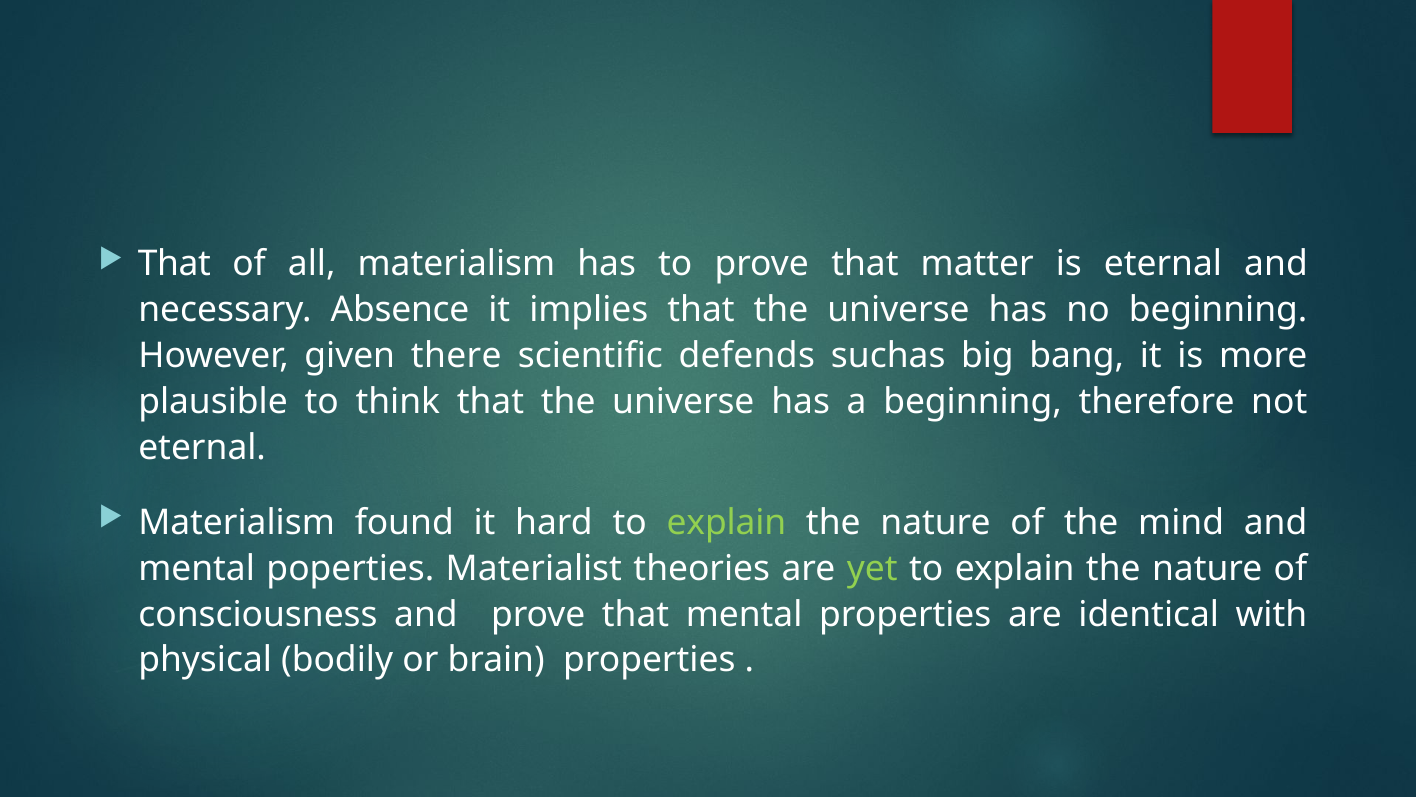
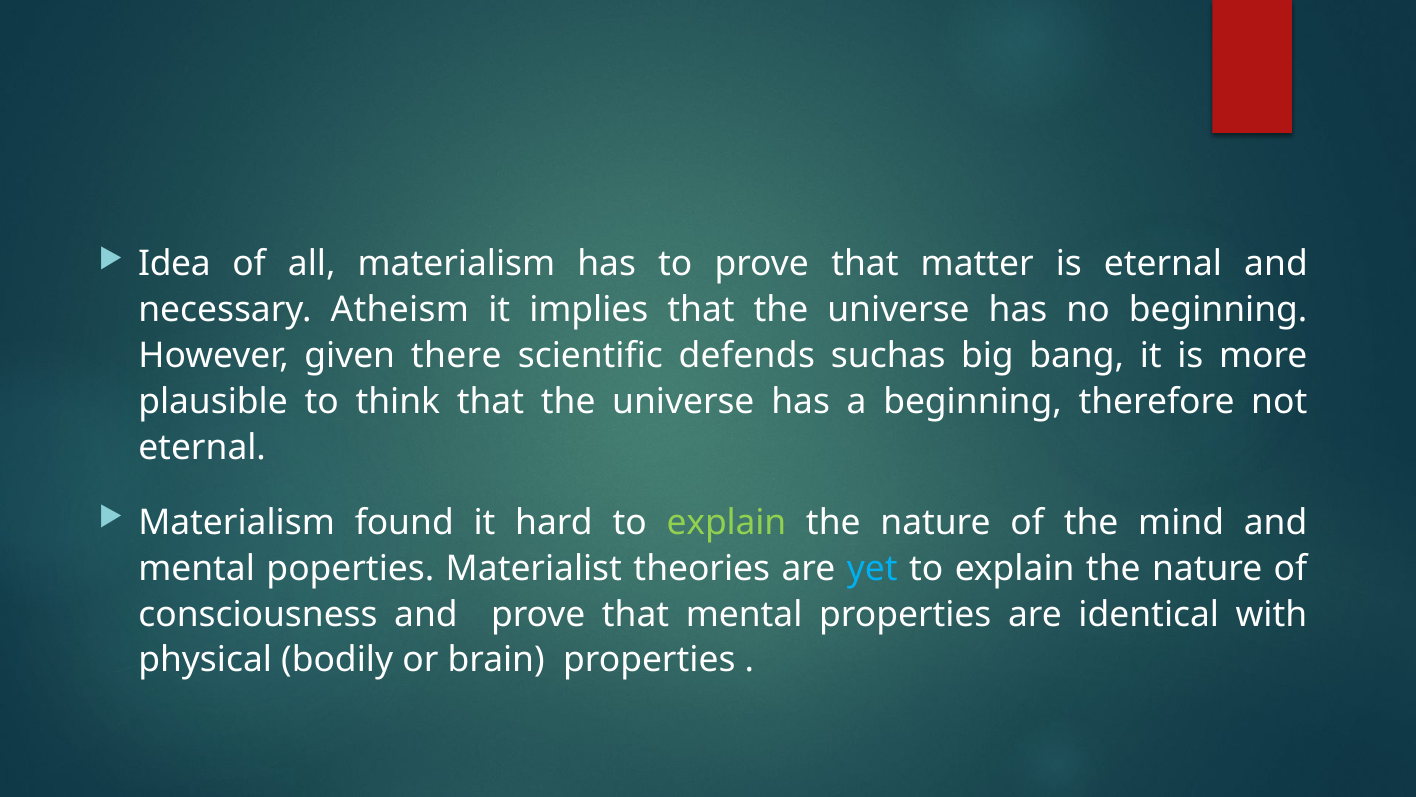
That at (174, 264): That -> Idea
Absence: Absence -> Atheism
yet colour: light green -> light blue
